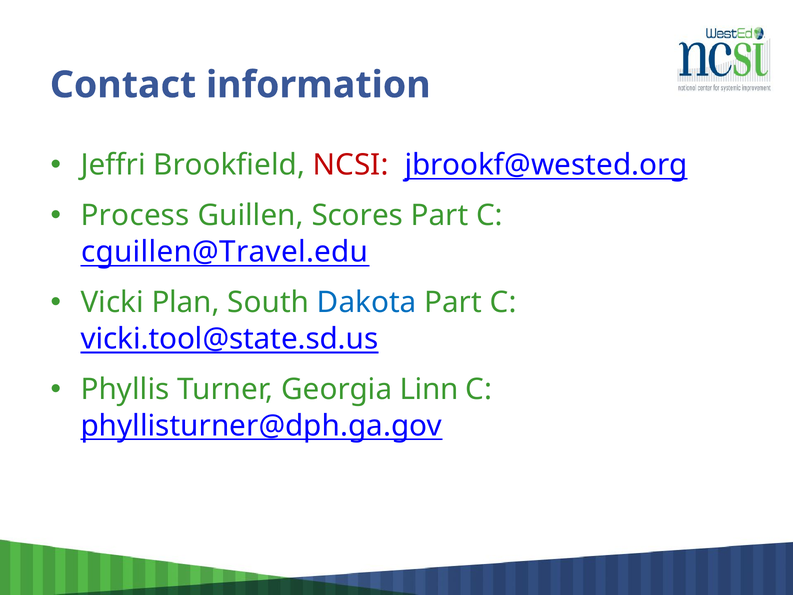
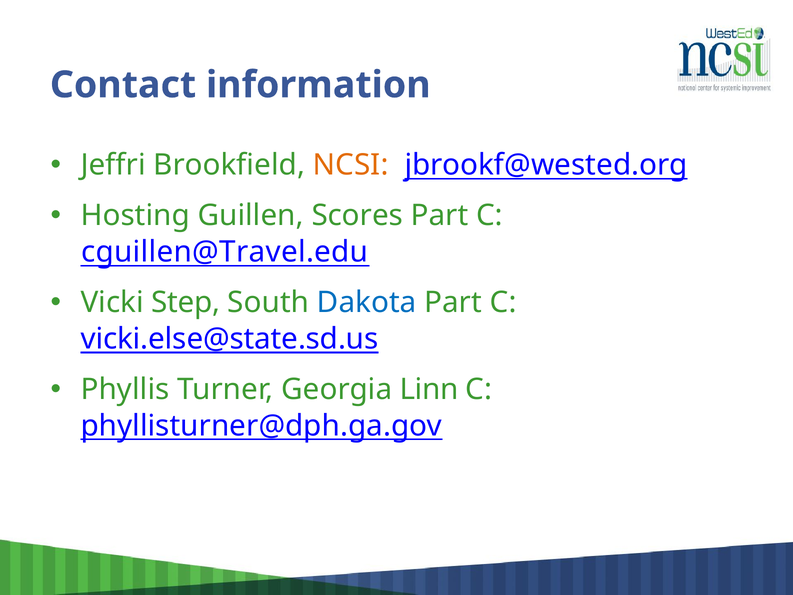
NCSI colour: red -> orange
Process: Process -> Hosting
Plan: Plan -> Step
vicki.tool@state.sd.us: vicki.tool@state.sd.us -> vicki.else@state.sd.us
